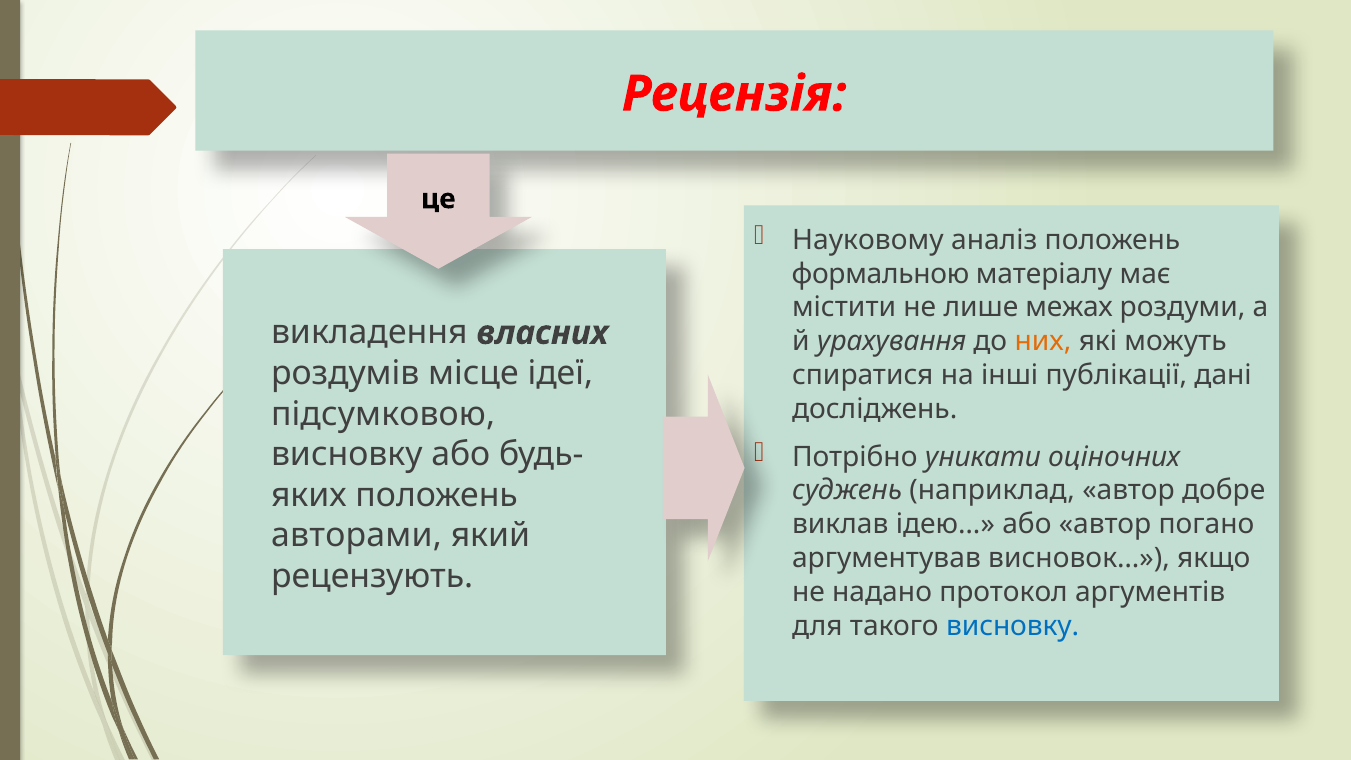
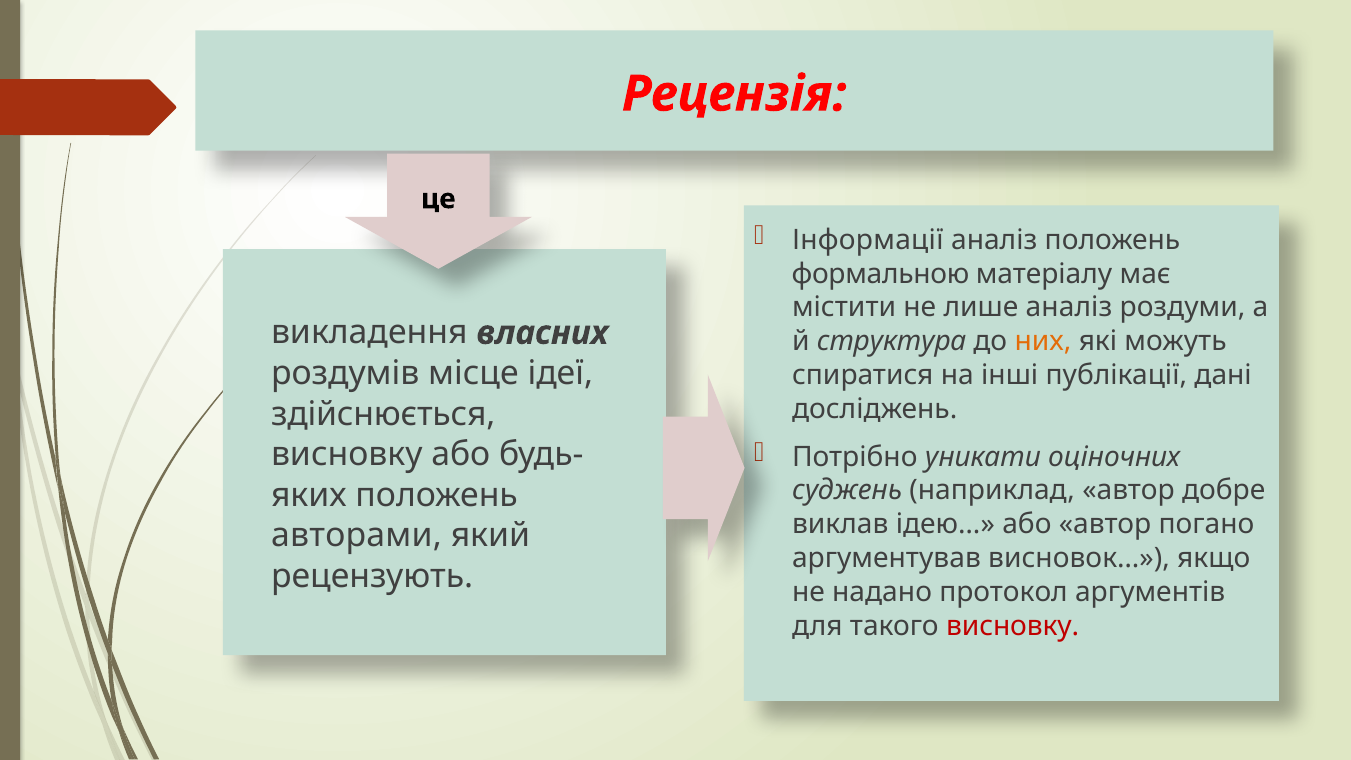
Науковому: Науковому -> Інформації
лише межах: межах -> аналіз
урахування: урахування -> структура
підсумковою: підсумковою -> здійснюється
висновку at (1013, 626) colour: blue -> red
